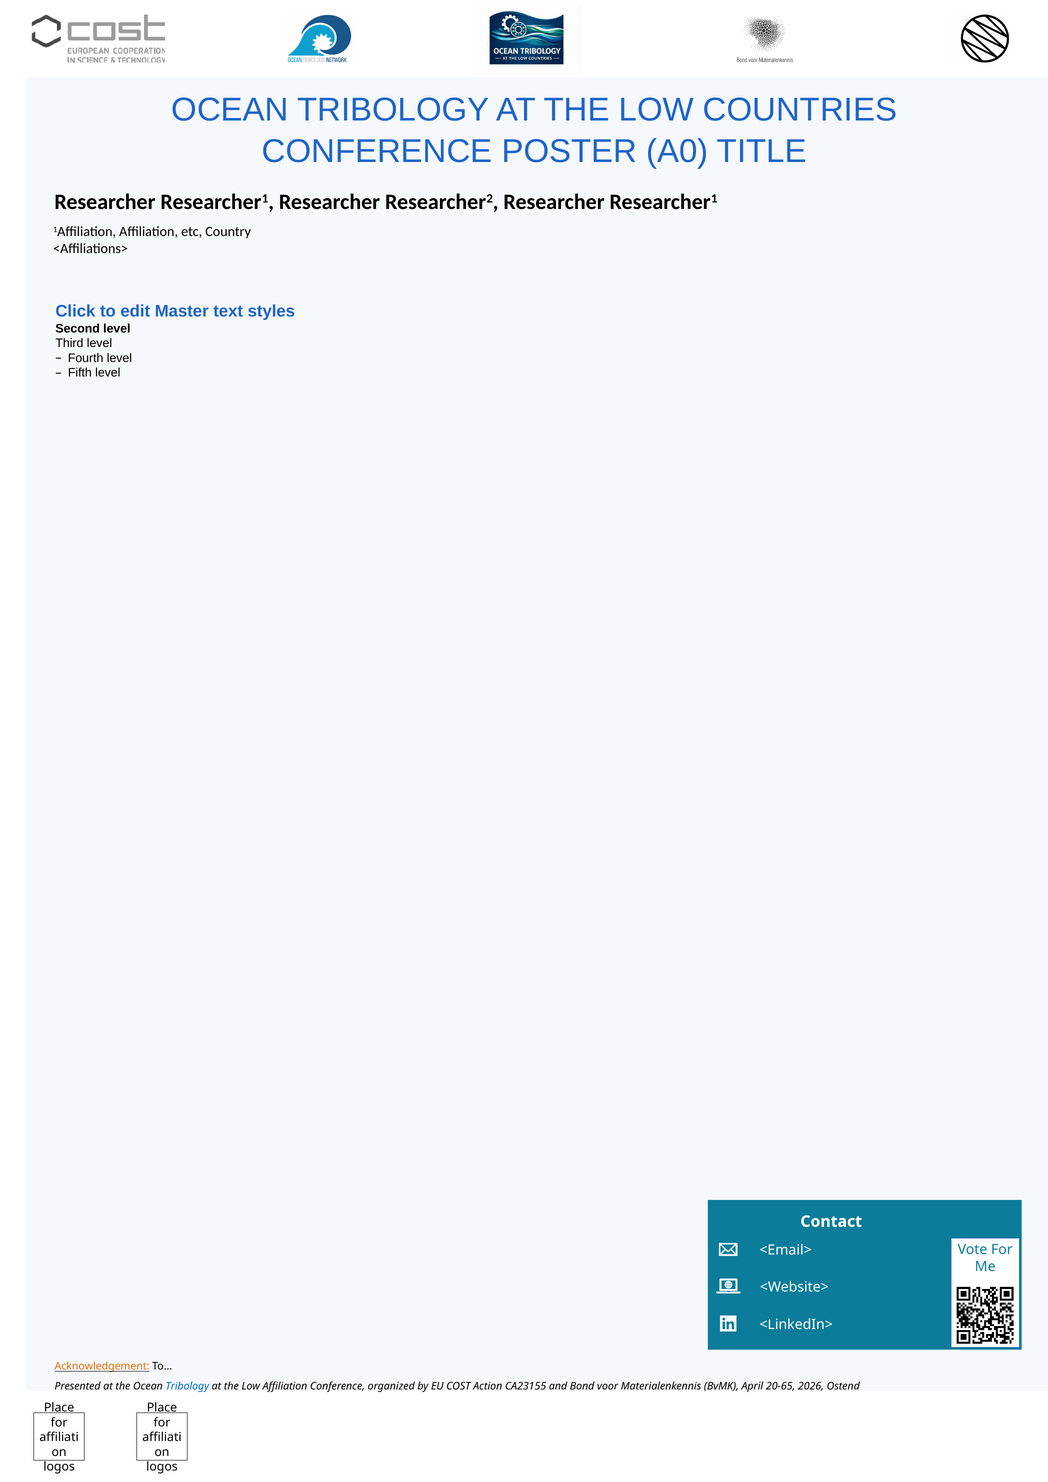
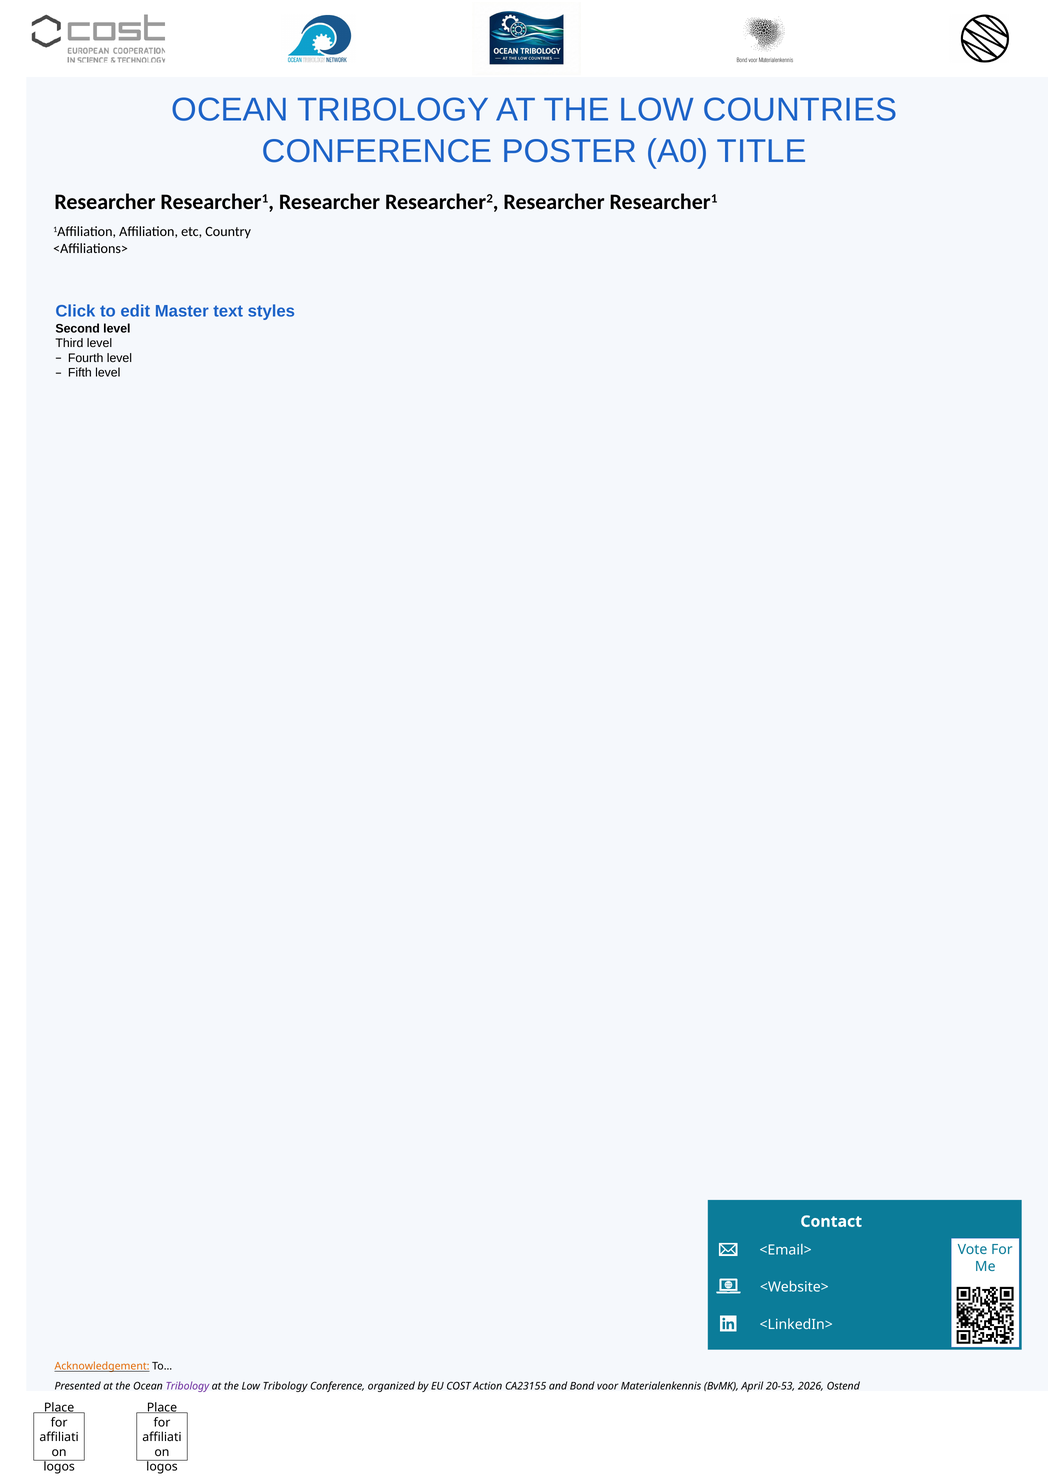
Tribology at (187, 1386) colour: blue -> purple
Low Affiliation: Affiliation -> Tribology
20-65: 20-65 -> 20-53
